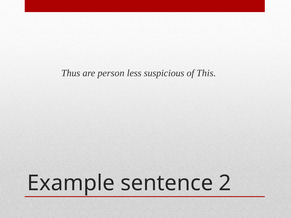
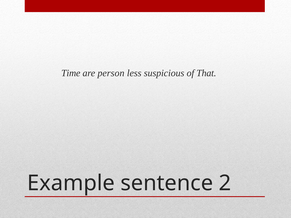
Thus: Thus -> Time
This: This -> That
